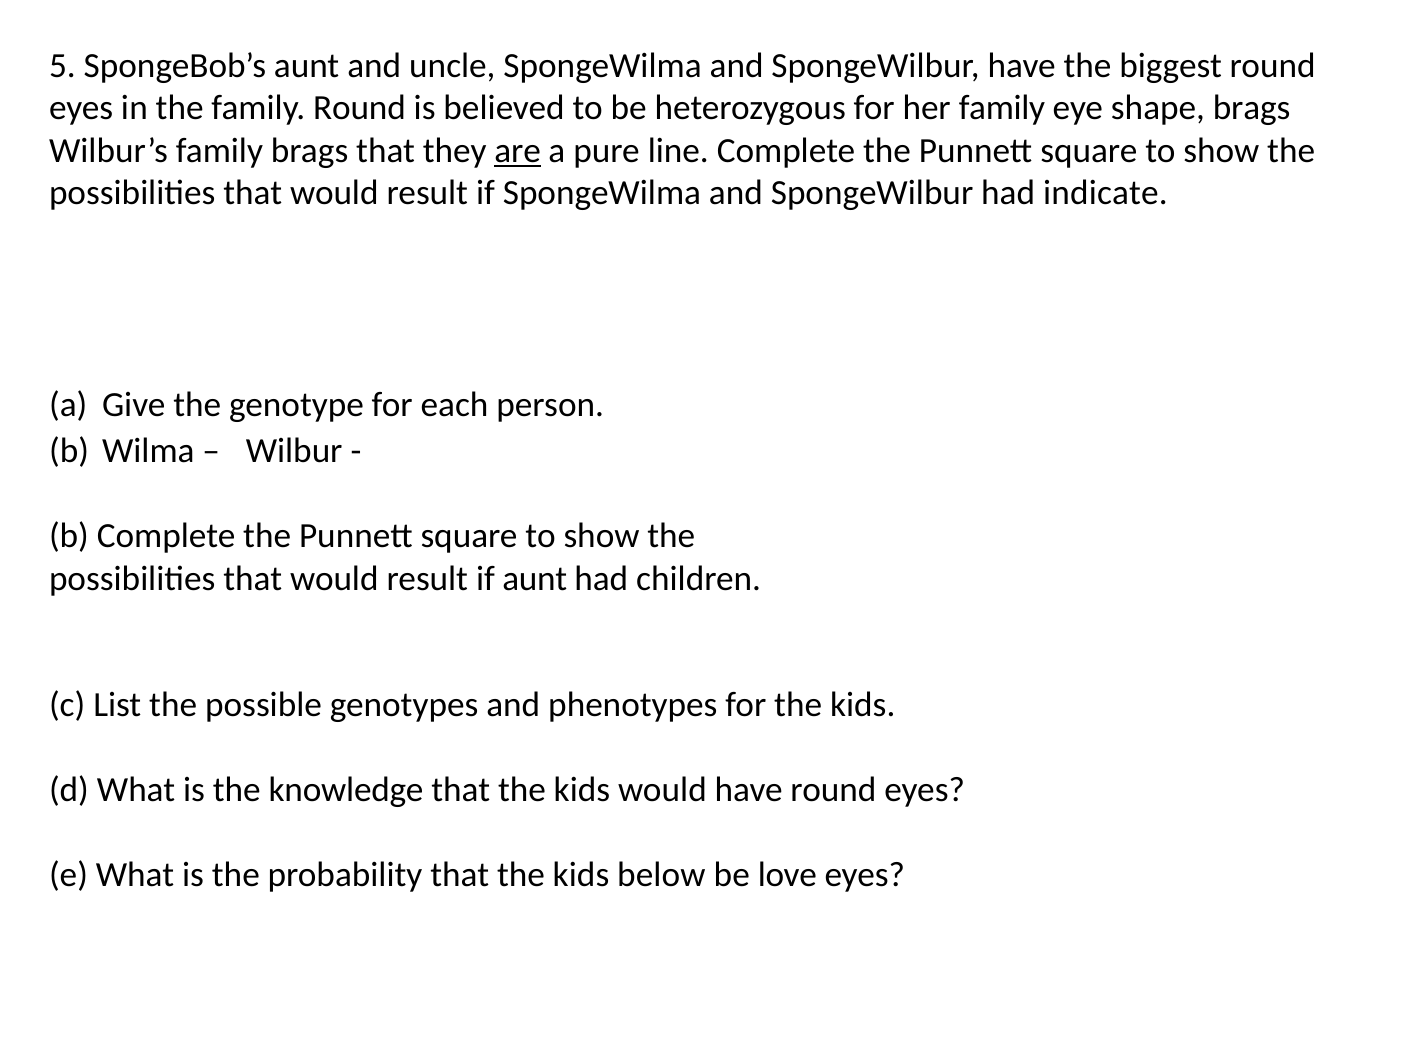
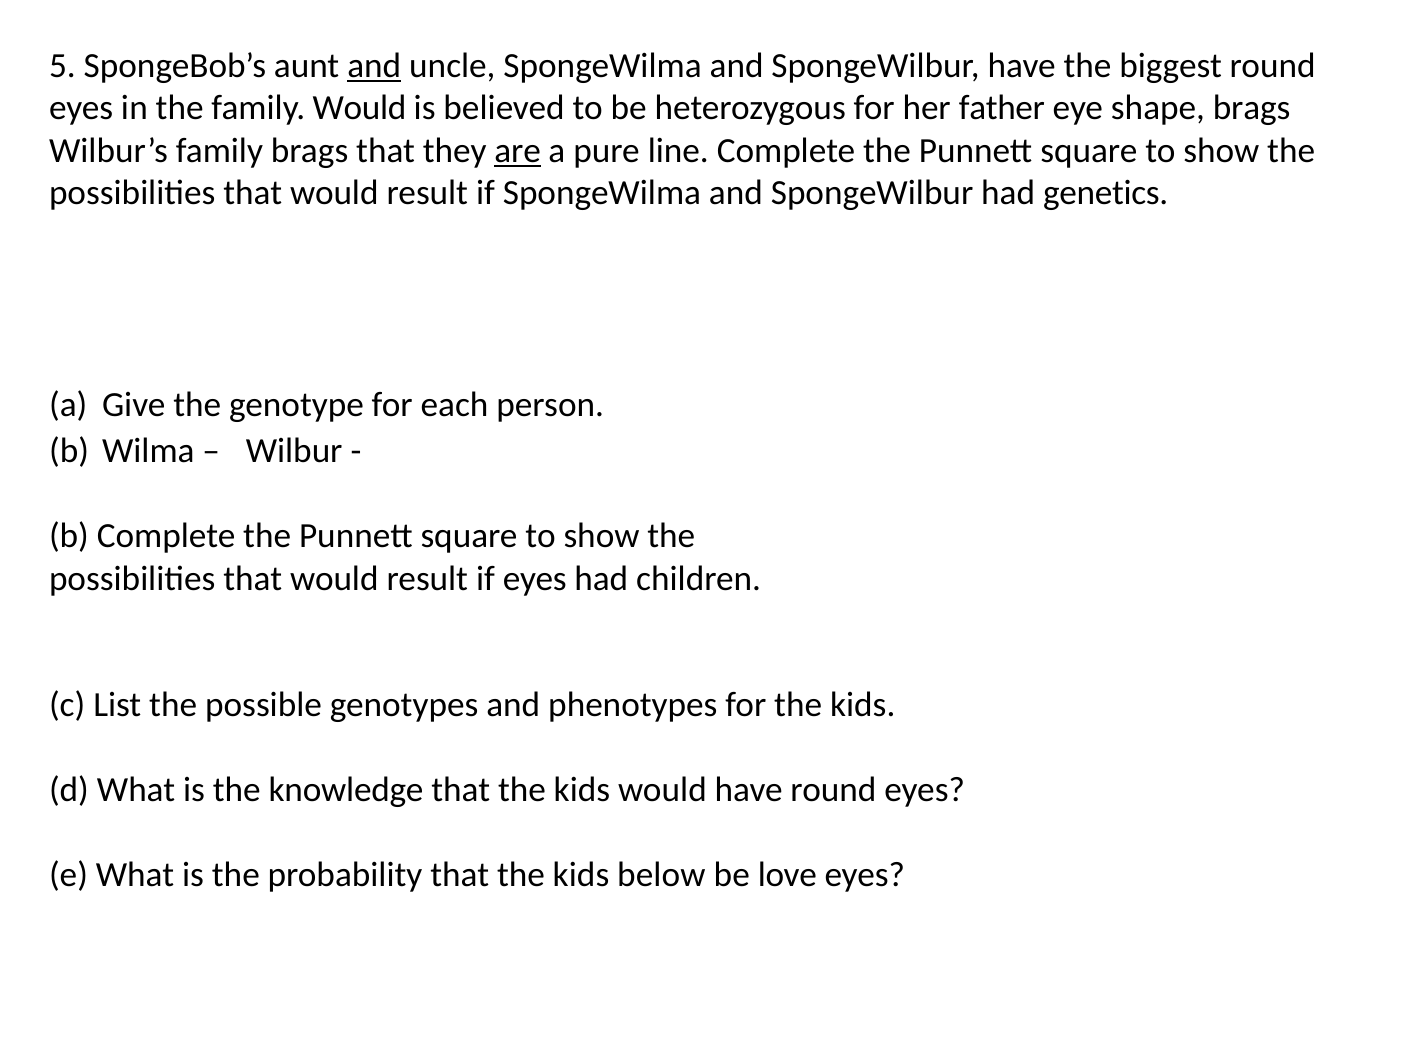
and at (374, 66) underline: none -> present
family Round: Round -> Would
her family: family -> father
indicate: indicate -> genetics
if aunt: aunt -> eyes
